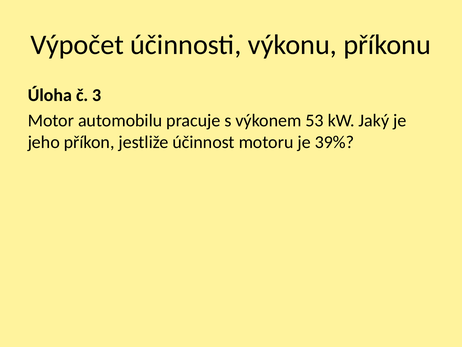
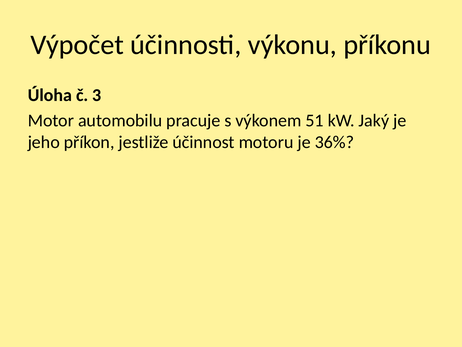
53: 53 -> 51
39%: 39% -> 36%
